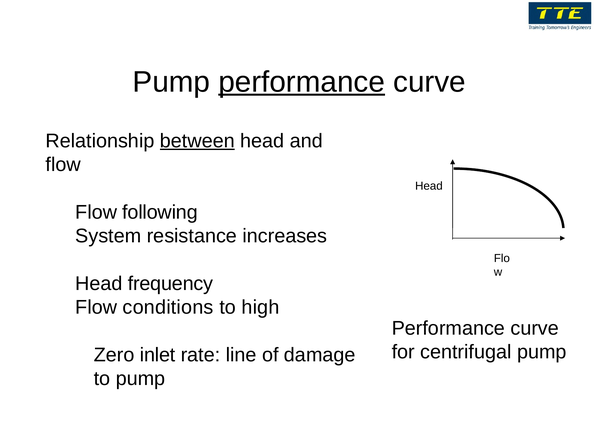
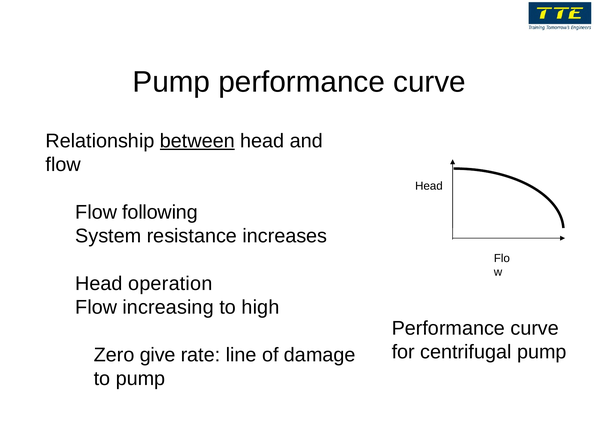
performance at (302, 82) underline: present -> none
frequency: frequency -> operation
conditions: conditions -> increasing
inlet: inlet -> give
